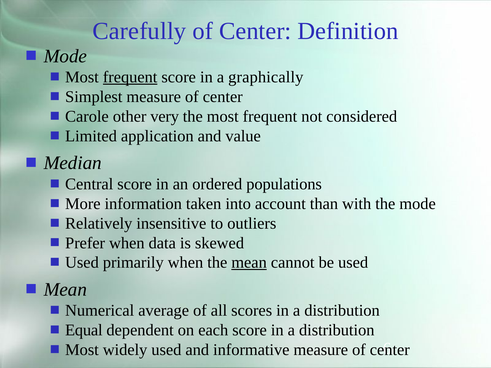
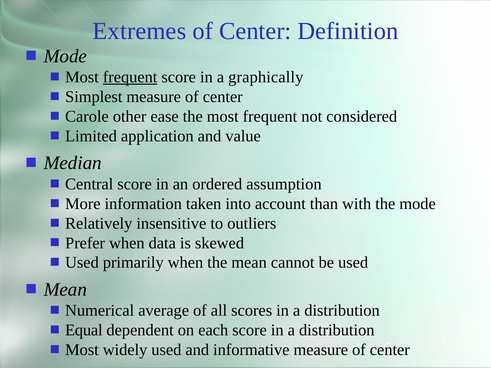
Carefully: Carefully -> Extremes
very: very -> ease
populations: populations -> assumption
mean at (249, 263) underline: present -> none
